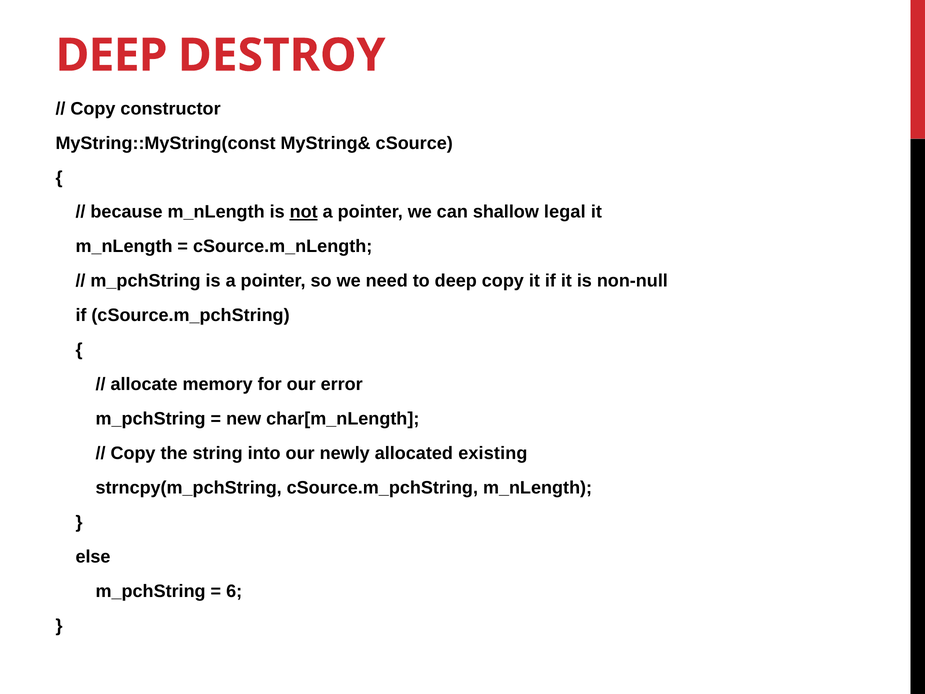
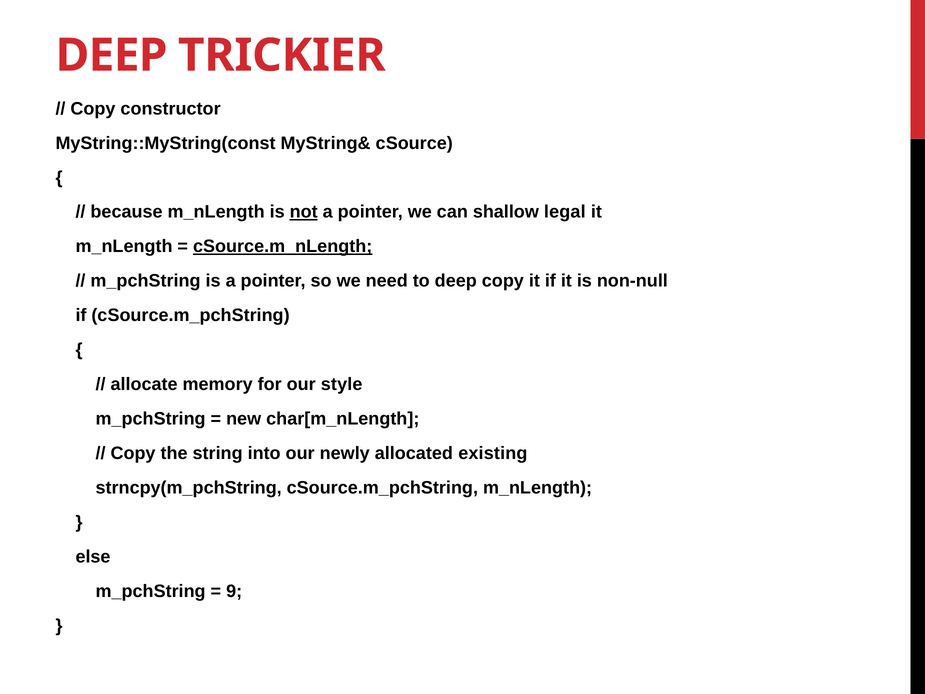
DESTROY: DESTROY -> TRICKIER
cSource.m_nLength underline: none -> present
error: error -> style
6: 6 -> 9
